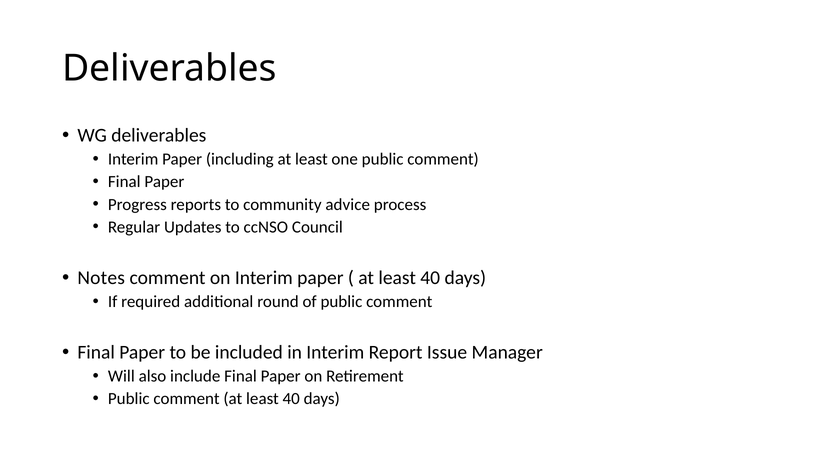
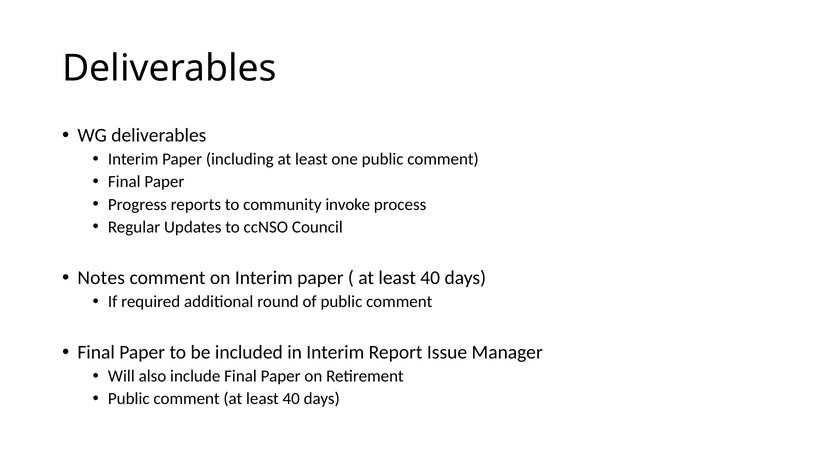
advice: advice -> invoke
